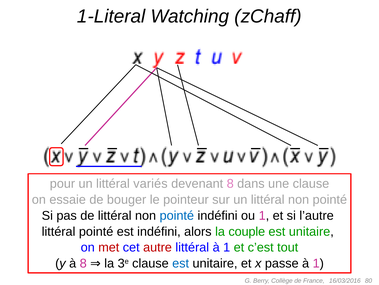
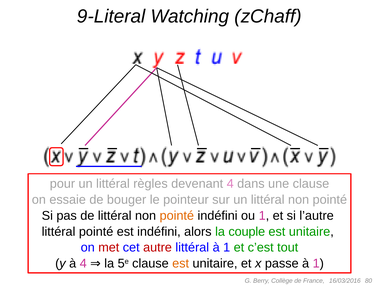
1-Literal: 1-Literal -> 9-Literal
variés: variés -> règles
devenant 8: 8 -> 4
pointé at (177, 215) colour: blue -> orange
à 8: 8 -> 4
3: 3 -> 5
est at (181, 263) colour: blue -> orange
